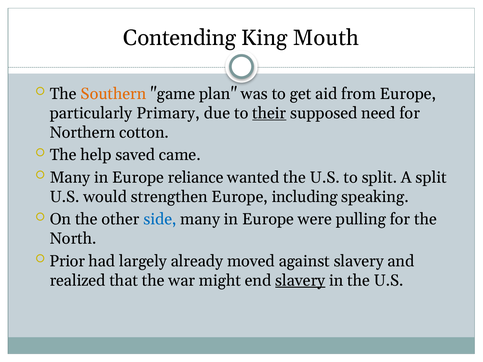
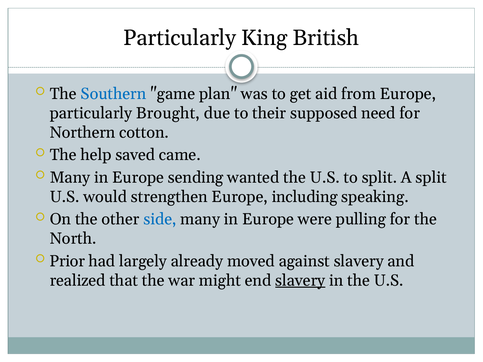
Contending at (180, 38): Contending -> Particularly
Mouth: Mouth -> British
Southern colour: orange -> blue
Primary: Primary -> Brought
their underline: present -> none
reliance: reliance -> sending
